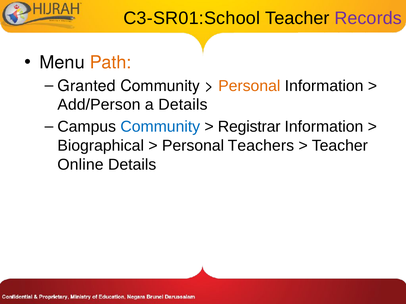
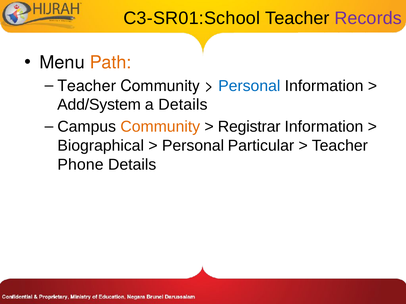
Granted at (87, 86): Granted -> Teacher
Personal at (249, 86) colour: orange -> blue
Add/Person: Add/Person -> Add/System
Community at (160, 127) colour: blue -> orange
Teachers: Teachers -> Particular
Online: Online -> Phone
